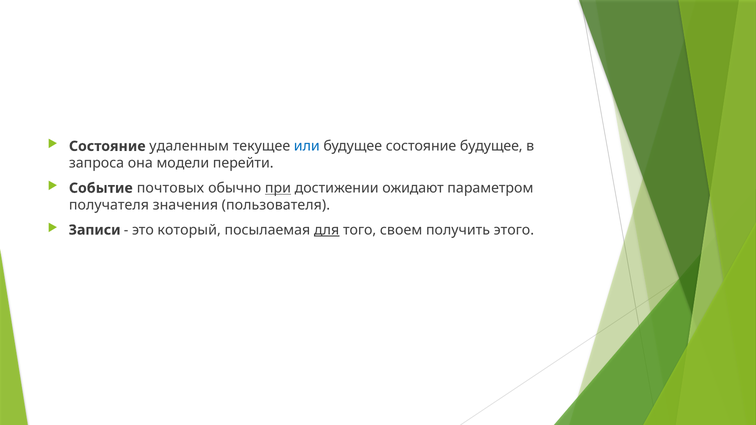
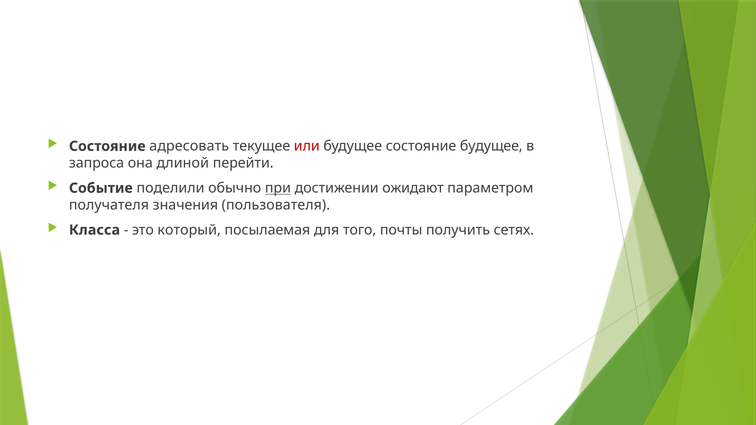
удаленным: удаленным -> адресовать
или colour: blue -> red
модели: модели -> длиной
почтовых: почтовых -> поделили
Записи: Записи -> Класса
для underline: present -> none
своем: своем -> почты
этого: этого -> сетях
